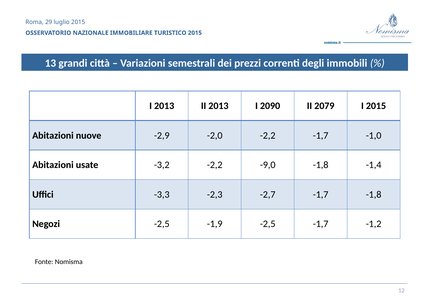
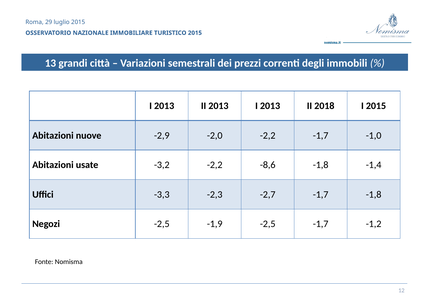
2013 I 2090: 2090 -> 2013
2079: 2079 -> 2018
-9,0: -9,0 -> -8,6
